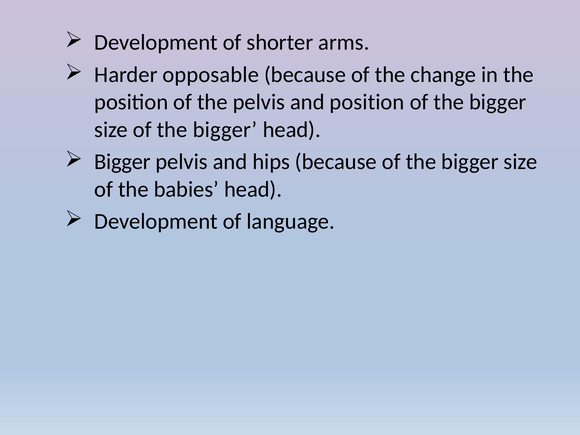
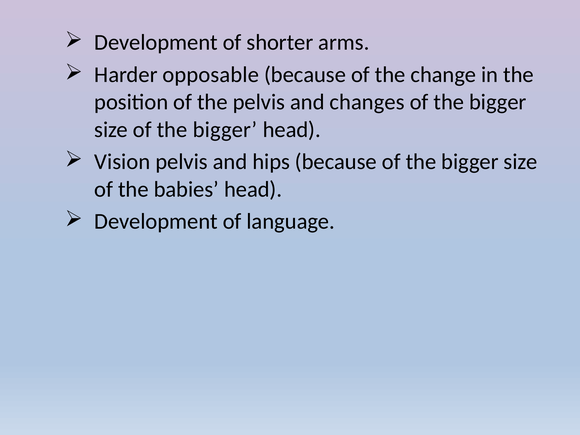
and position: position -> changes
Bigger at (122, 162): Bigger -> Vision
